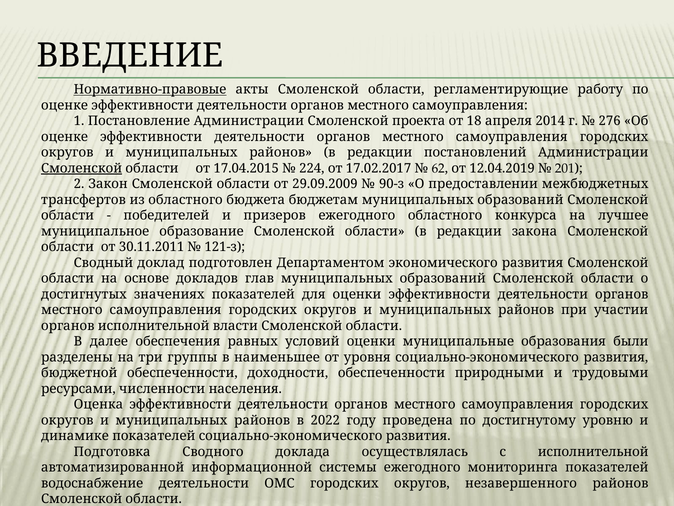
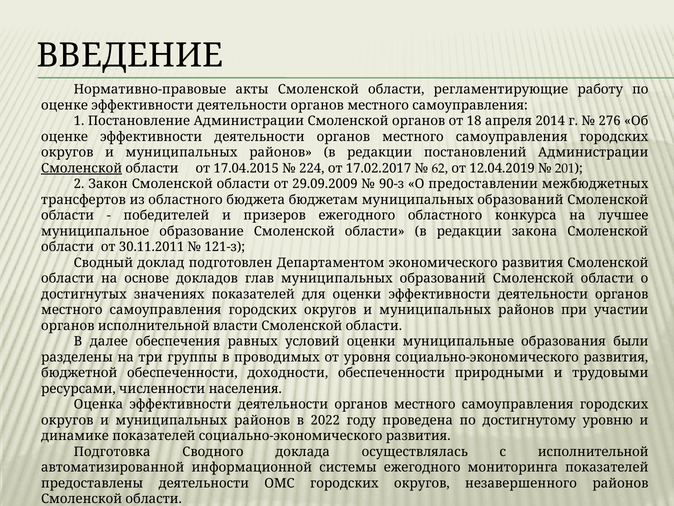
Нормативно-правовые underline: present -> none
Смоленской проекта: проекта -> органов
наименьшее: наименьшее -> проводимых
водоснабжение: водоснабжение -> предоставлены
